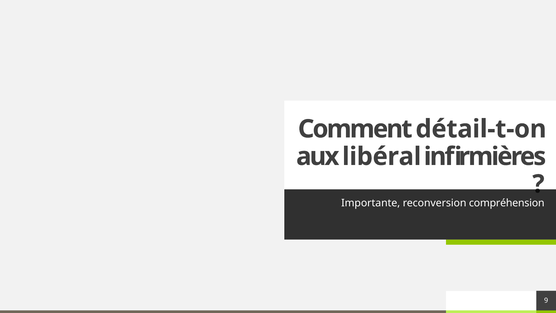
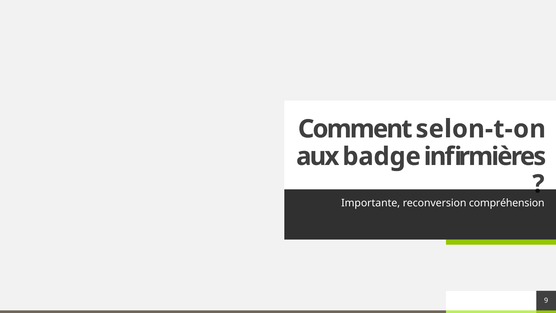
détail-t-on: détail-t-on -> selon-t-on
libéral: libéral -> badge
